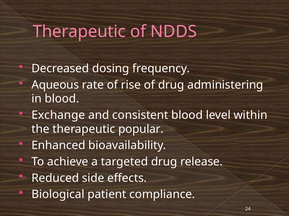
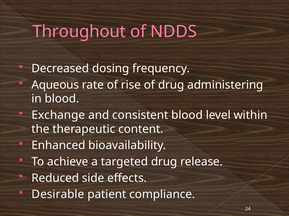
Therapeutic at (79, 32): Therapeutic -> Throughout
popular: popular -> content
Biological: Biological -> Desirable
